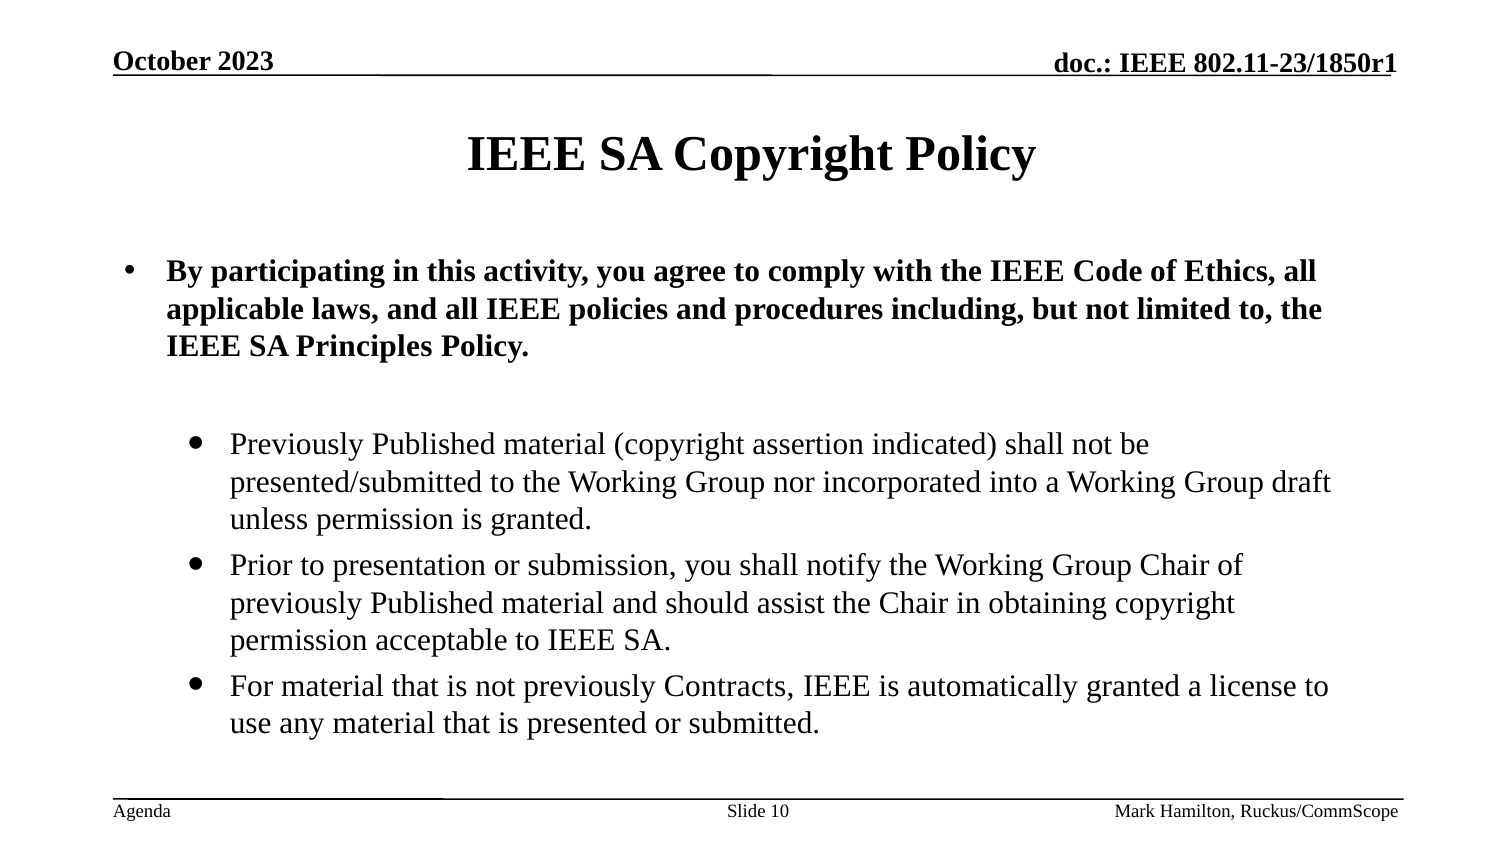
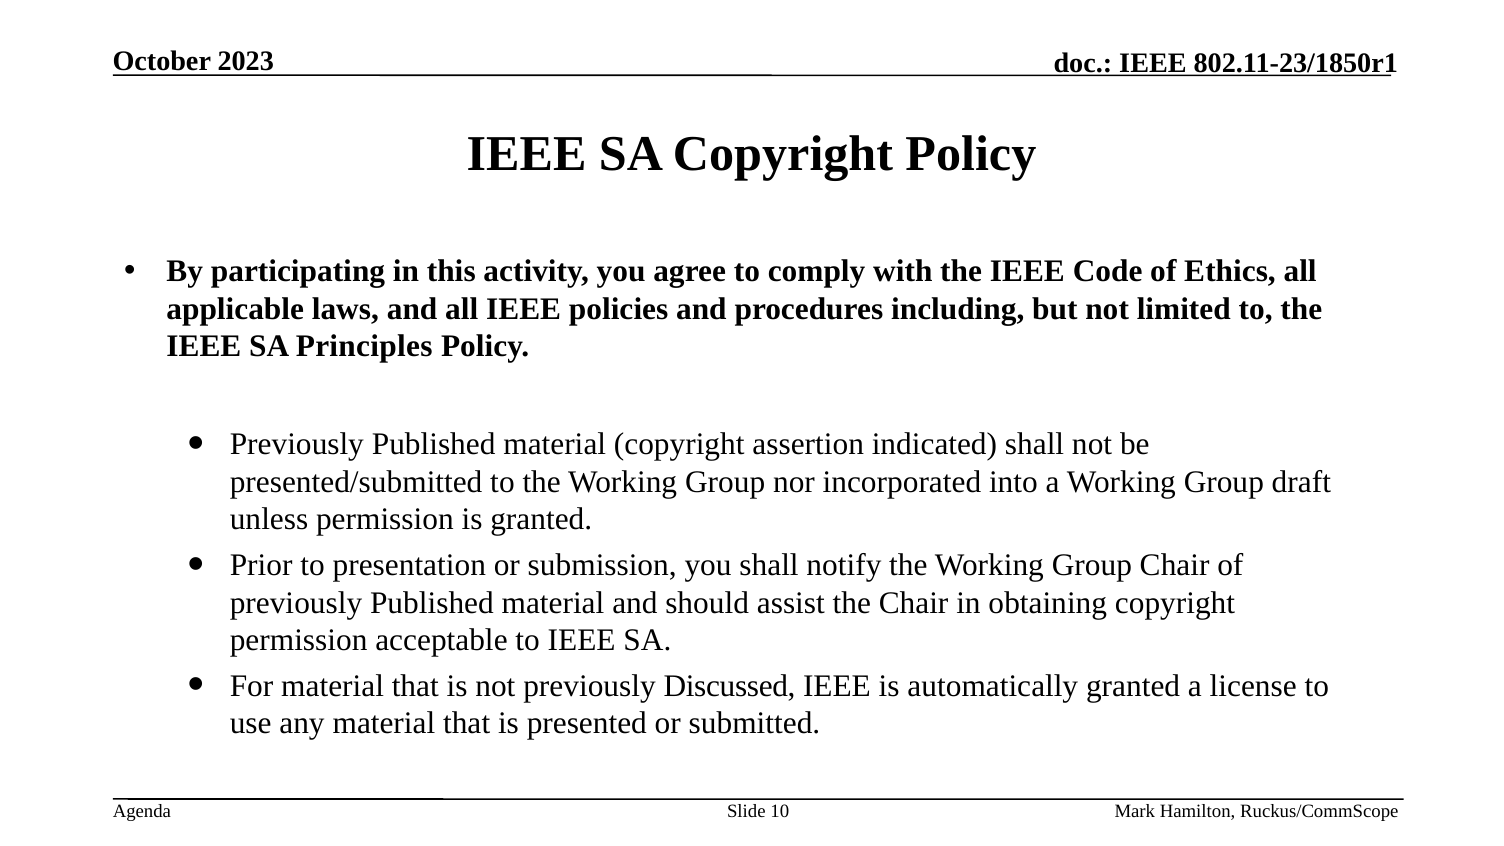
Contracts: Contracts -> Discussed
